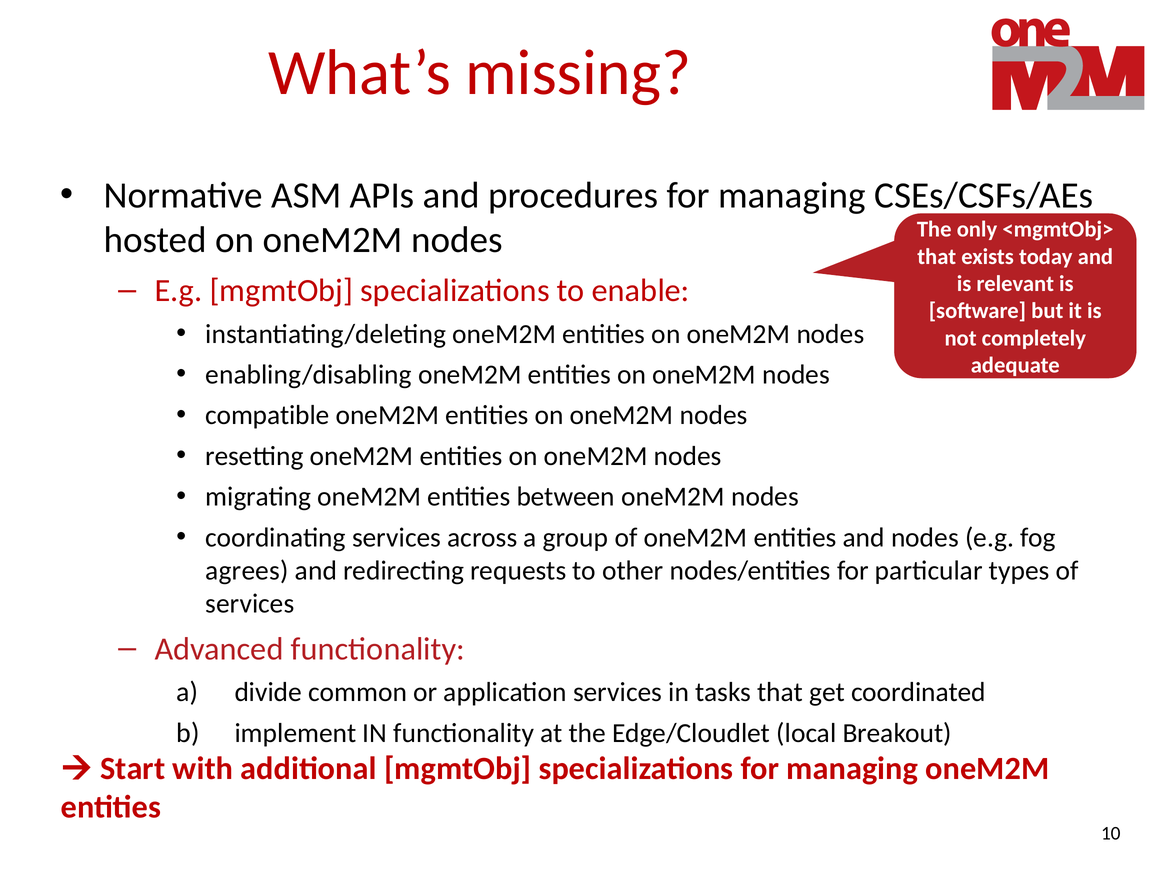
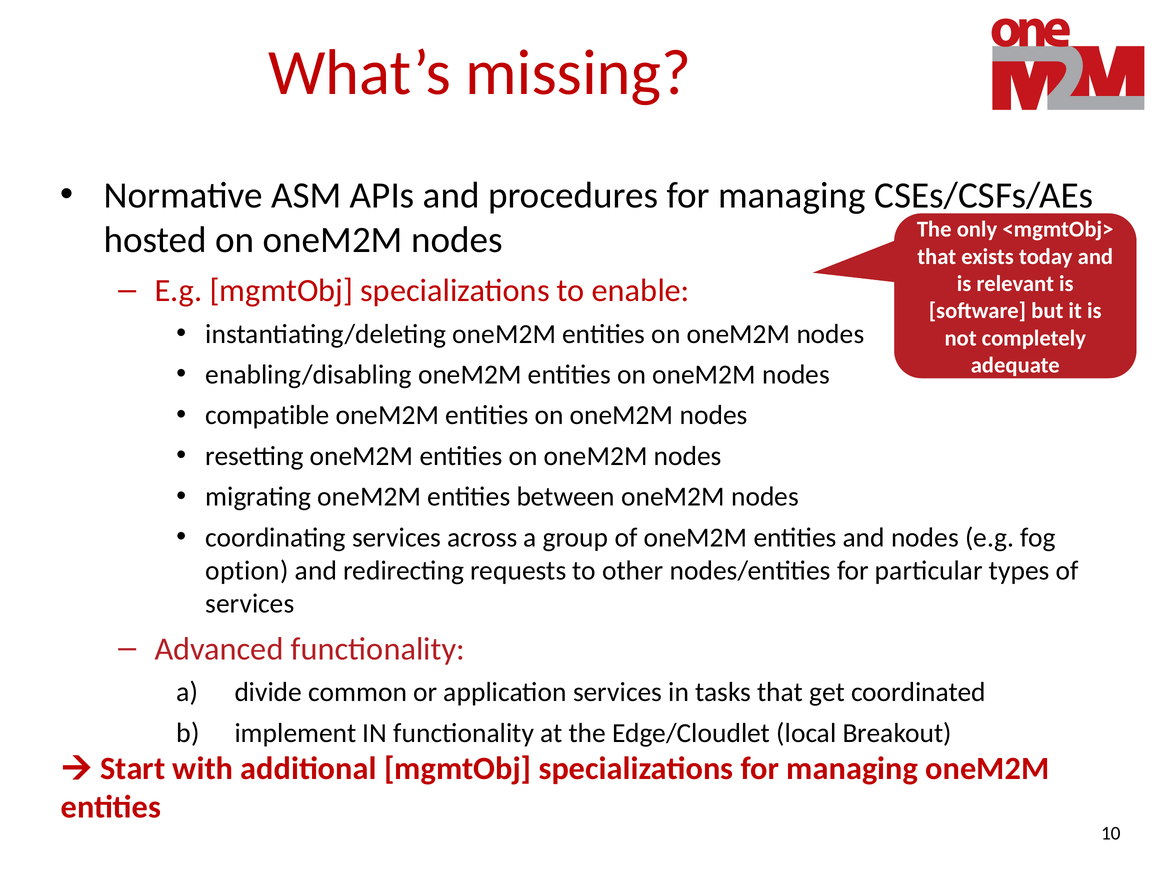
agrees: agrees -> option
